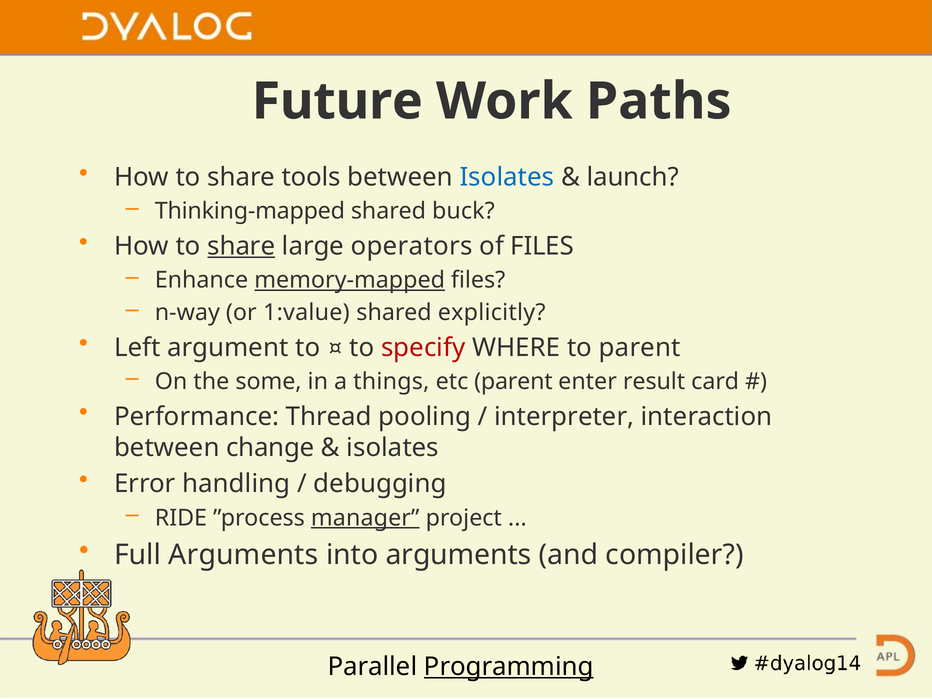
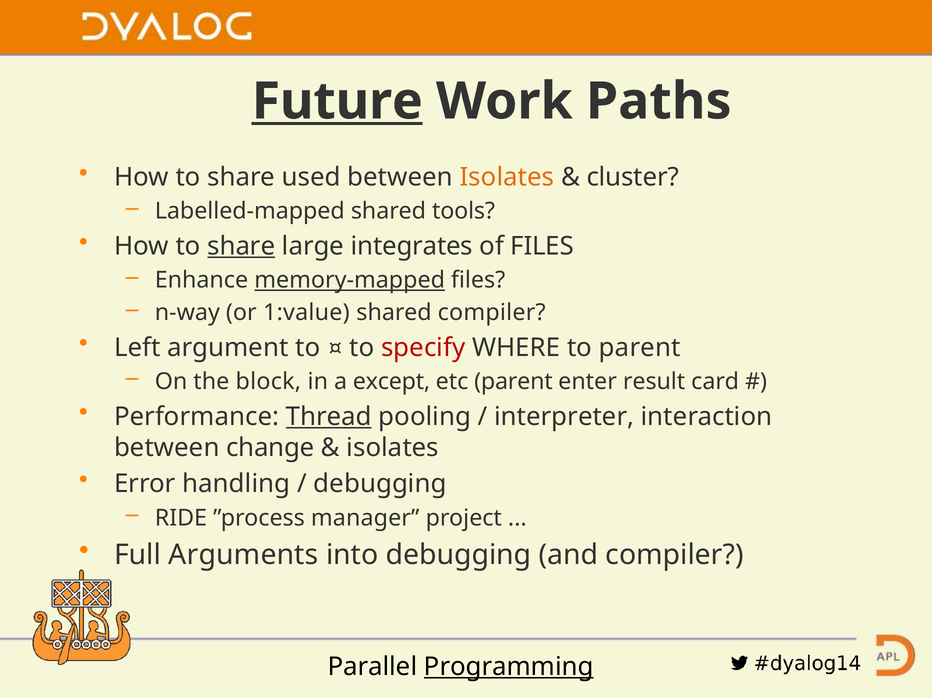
Future underline: none -> present
tools: tools -> used
Isolates at (507, 177) colour: blue -> orange
launch: launch -> cluster
Thinking-mapped: Thinking-mapped -> Labelled-mapped
buck: buck -> tools
operators: operators -> integrates
shared explicitly: explicitly -> compiler
some: some -> block
things: things -> except
Thread underline: none -> present
manager underline: present -> none
into arguments: arguments -> debugging
